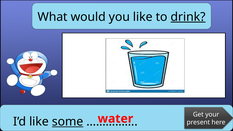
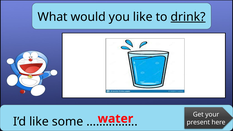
some underline: present -> none
